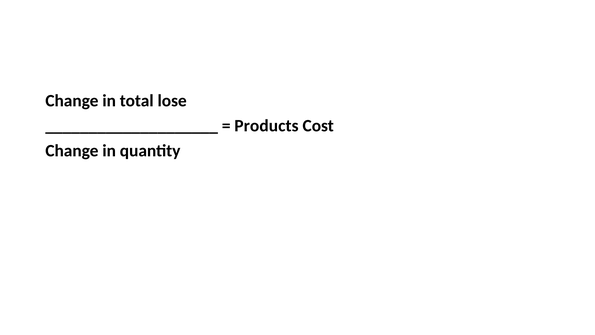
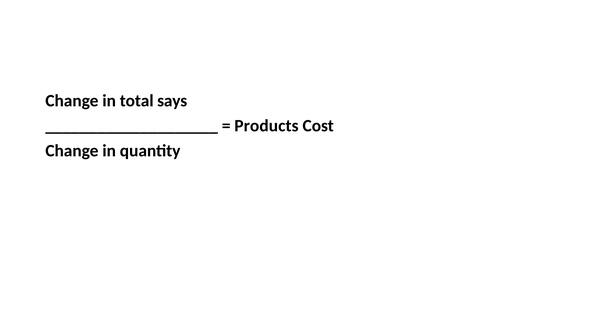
lose: lose -> says
